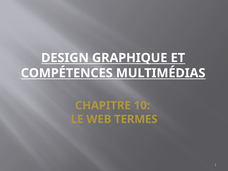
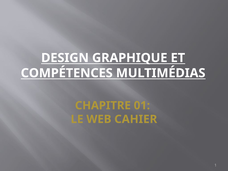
10: 10 -> 01
TERMES: TERMES -> CAHIER
